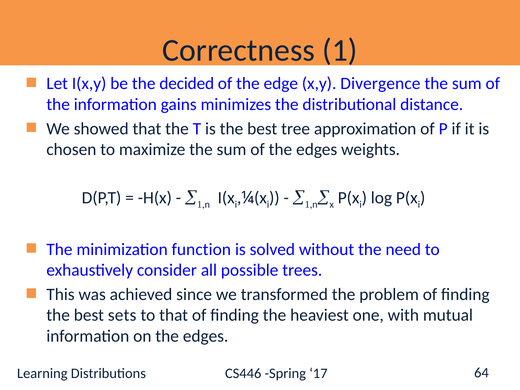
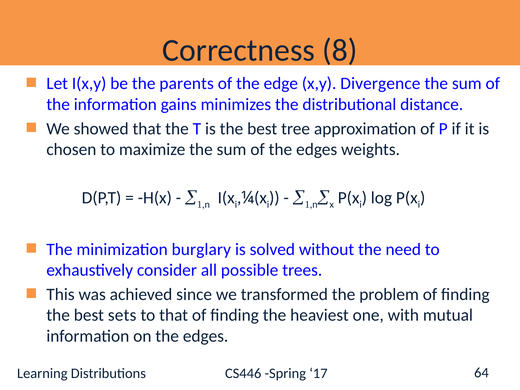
1: 1 -> 8
decided: decided -> parents
function: function -> burglary
